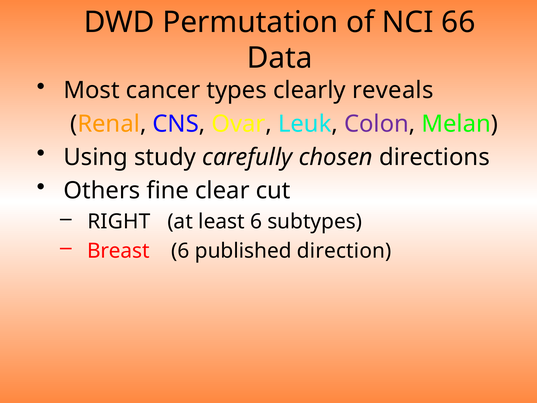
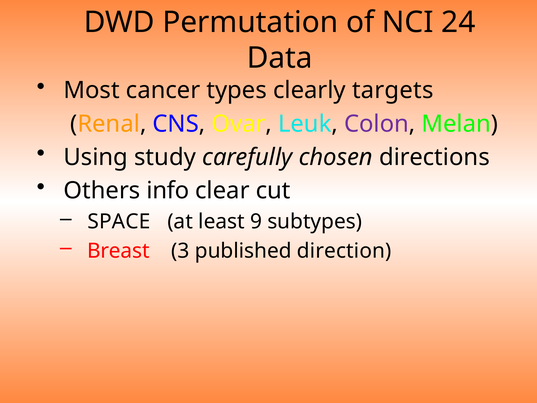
66: 66 -> 24
reveals: reveals -> targets
fine: fine -> info
RIGHT: RIGHT -> SPACE
least 6: 6 -> 9
Breast 6: 6 -> 3
